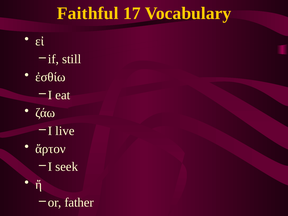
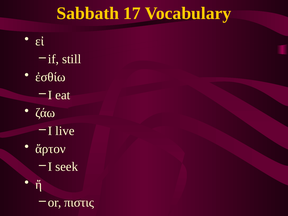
Faithful: Faithful -> Sabbath
father: father -> πιστις
